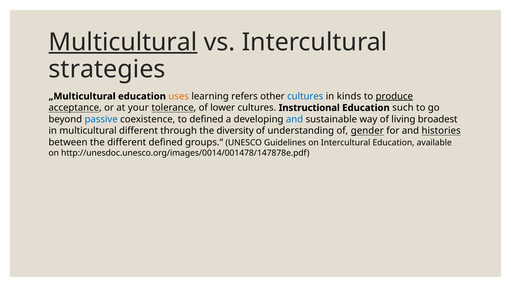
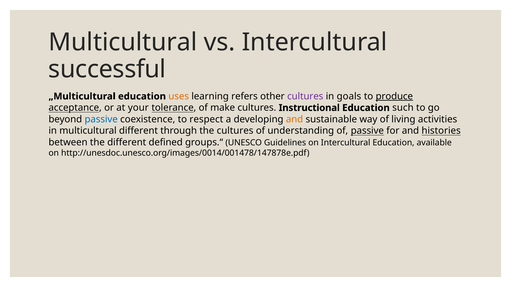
Multicultural at (123, 42) underline: present -> none
strategies: strategies -> successful
cultures at (305, 96) colour: blue -> purple
kinds: kinds -> goals
lower: lower -> make
to defined: defined -> respect
and at (295, 119) colour: blue -> orange
broadest: broadest -> activities
the diversity: diversity -> cultures
of gender: gender -> passive
